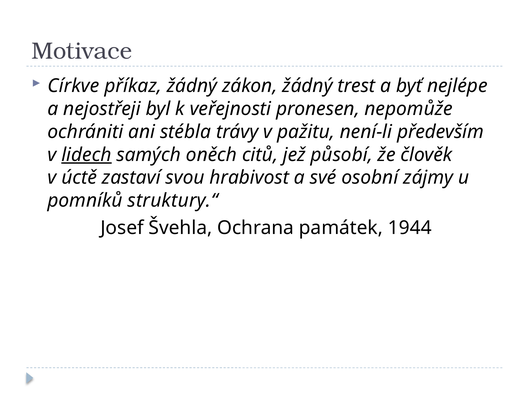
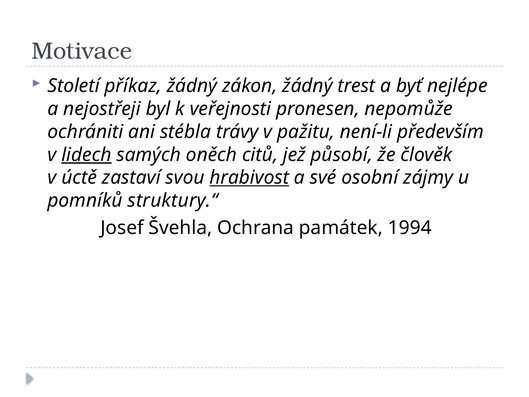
Církve: Církve -> Století
hrabivost underline: none -> present
1944: 1944 -> 1994
